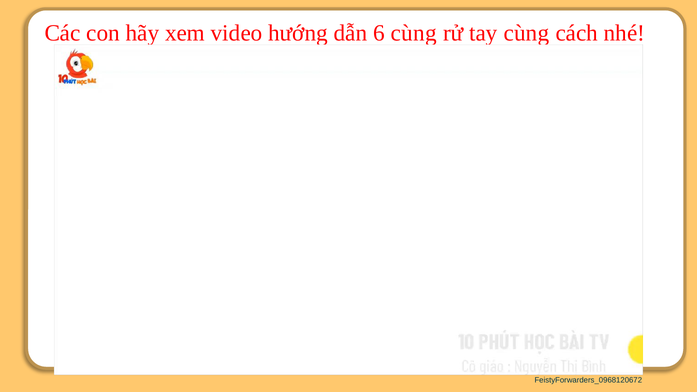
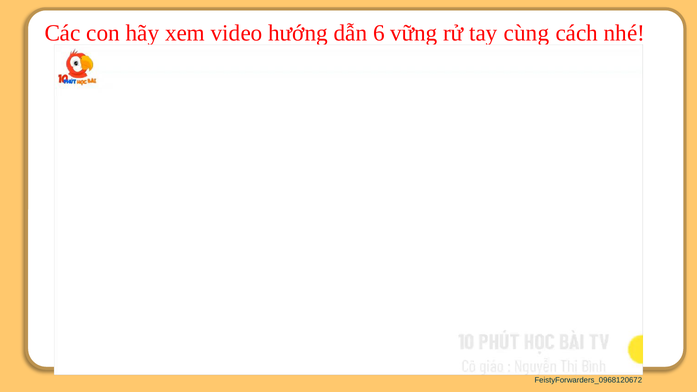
6 cùng: cùng -> vững
